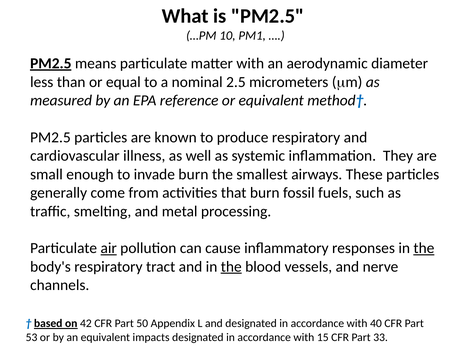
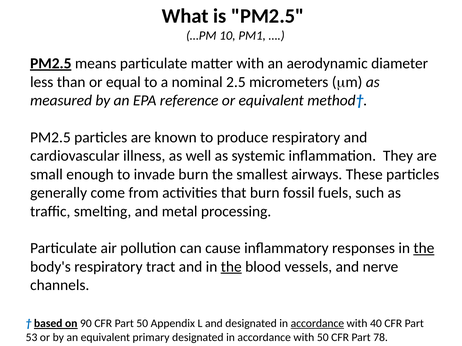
air underline: present -> none
42: 42 -> 90
accordance at (317, 324) underline: none -> present
impacts: impacts -> primary
with 15: 15 -> 50
33: 33 -> 78
